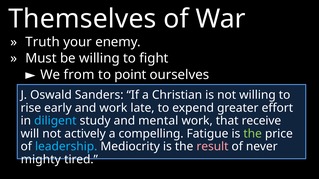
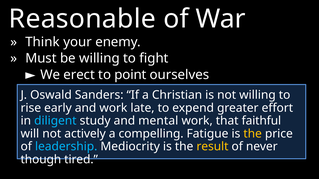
Themselves: Themselves -> Reasonable
Truth: Truth -> Think
We from: from -> erect
receive: receive -> faithful
the at (253, 134) colour: light green -> yellow
result colour: pink -> yellow
mighty: mighty -> though
